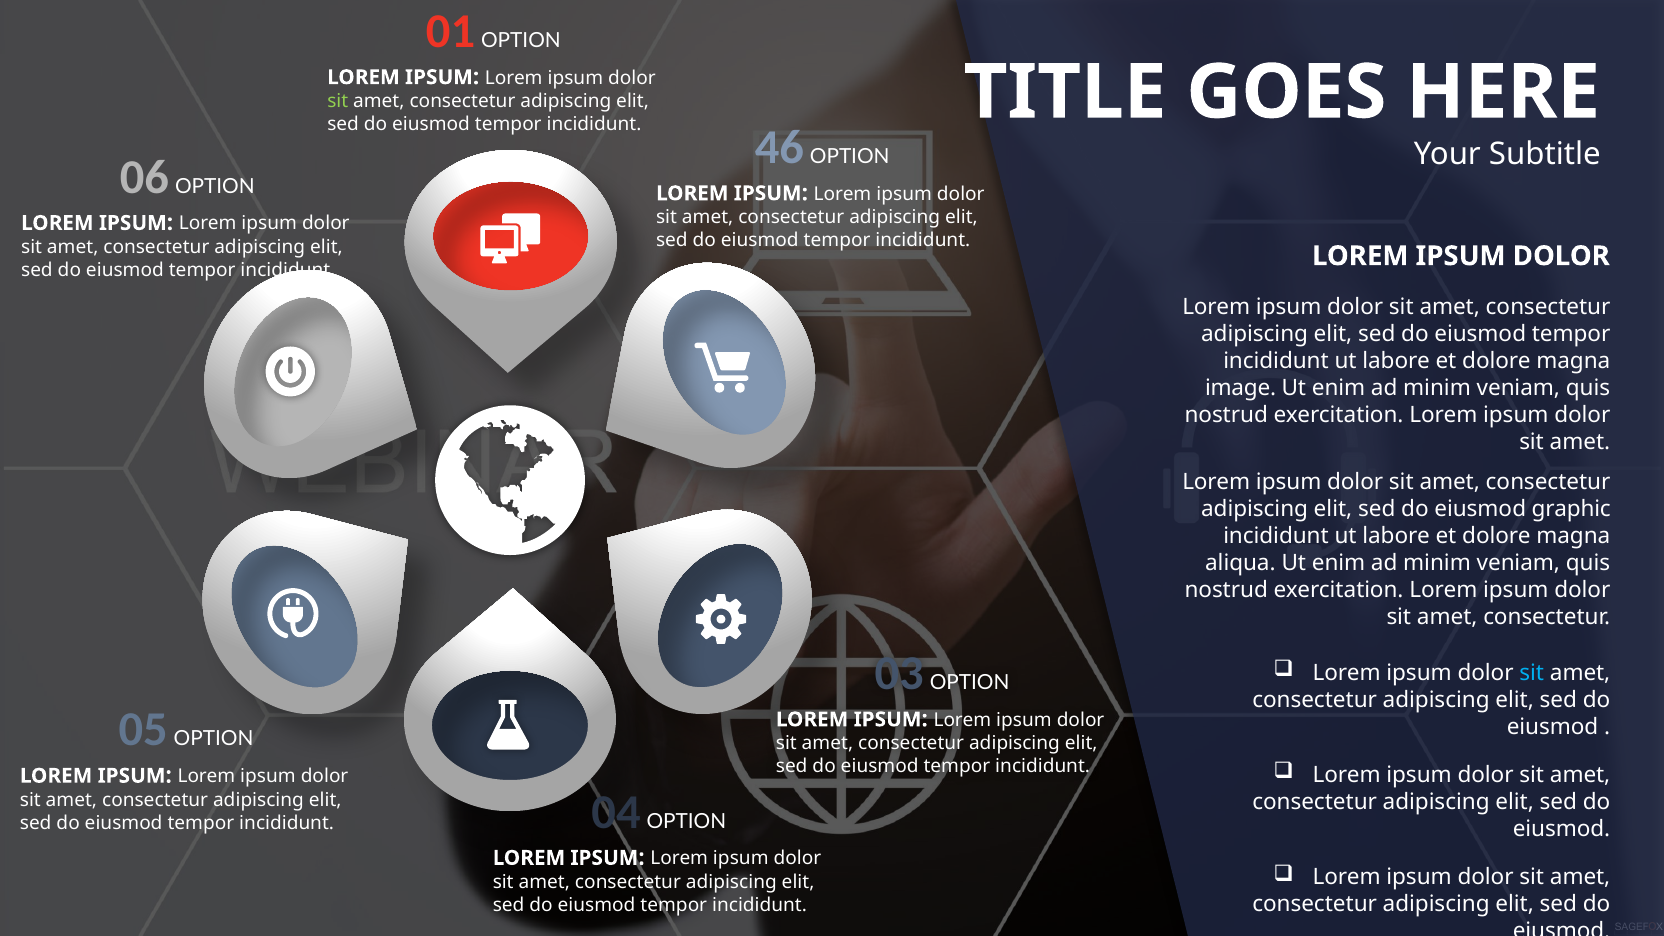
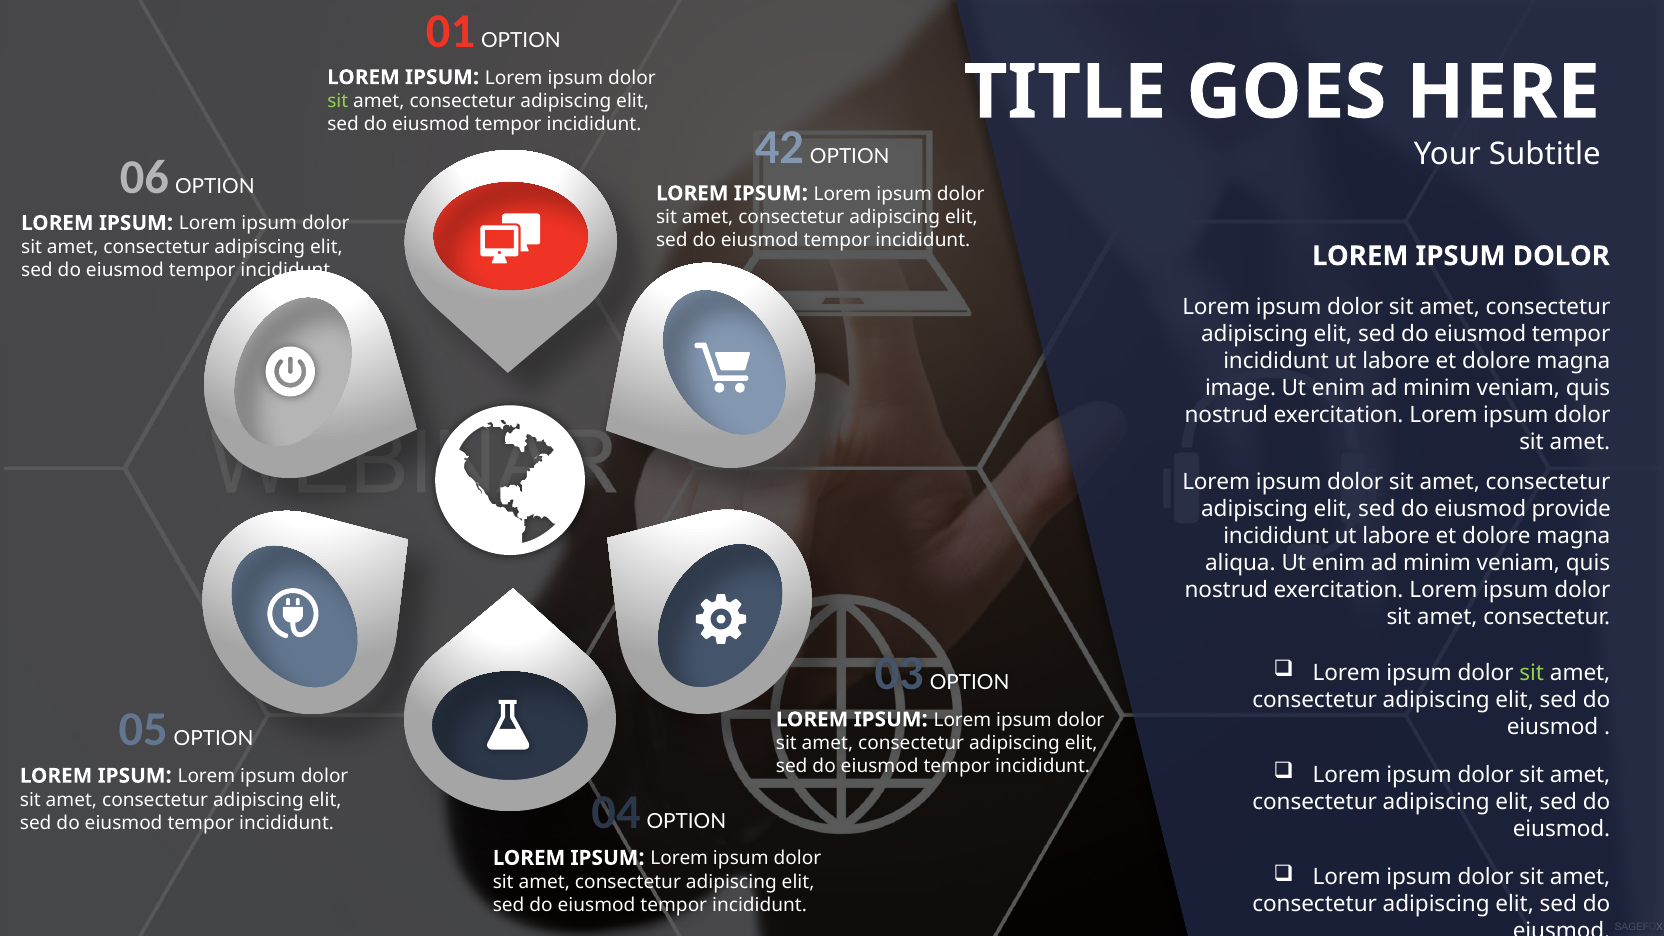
46: 46 -> 42
graphic: graphic -> provide
sit at (1532, 673) colour: light blue -> light green
